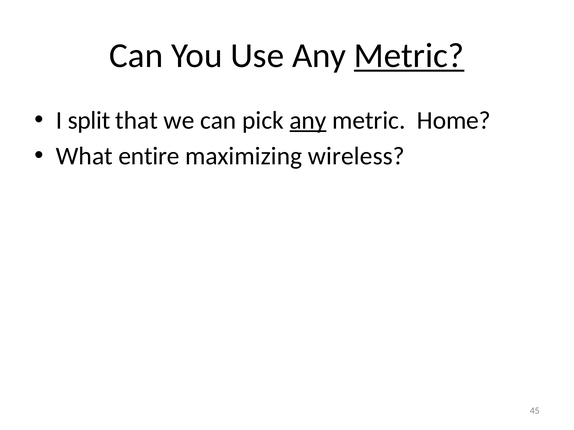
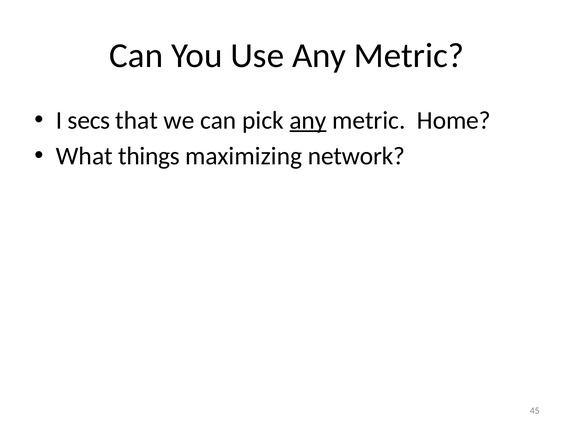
Metric at (409, 56) underline: present -> none
split: split -> secs
entire: entire -> things
wireless: wireless -> network
